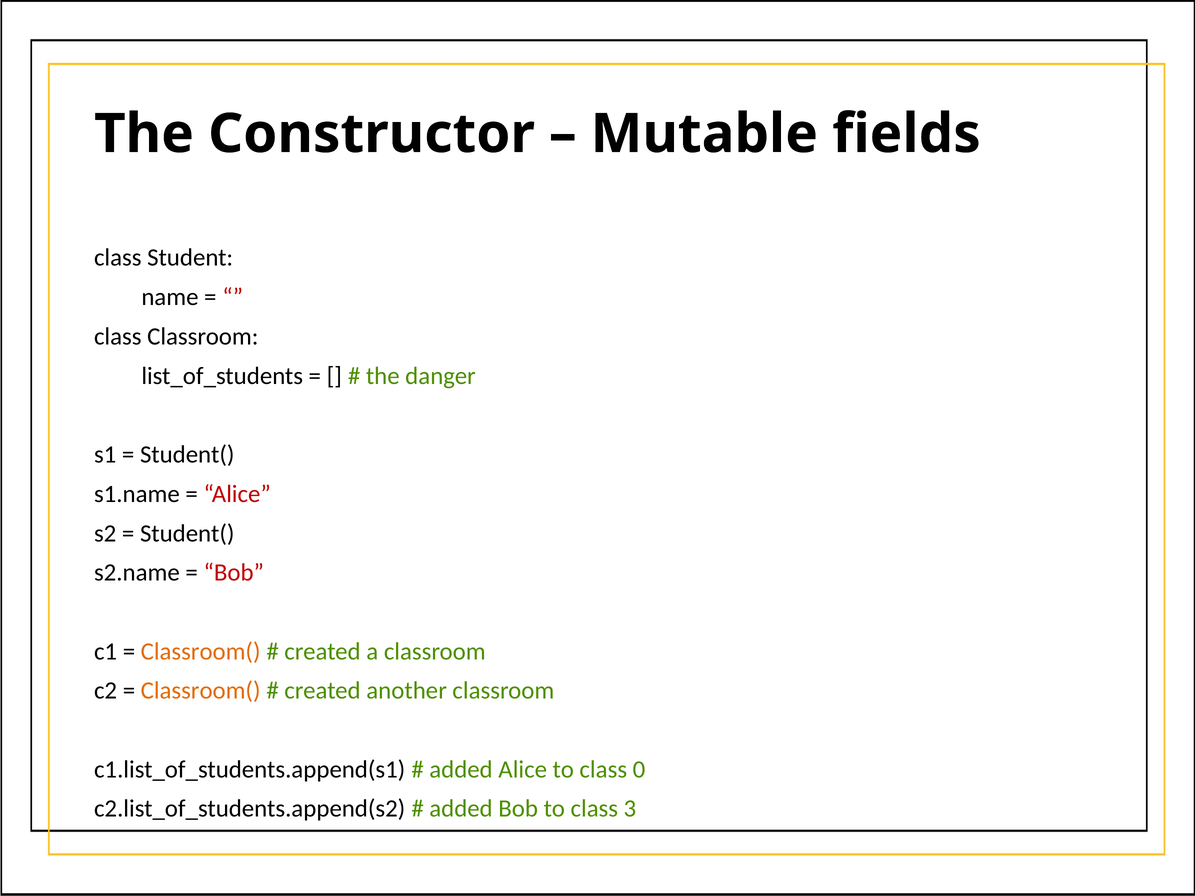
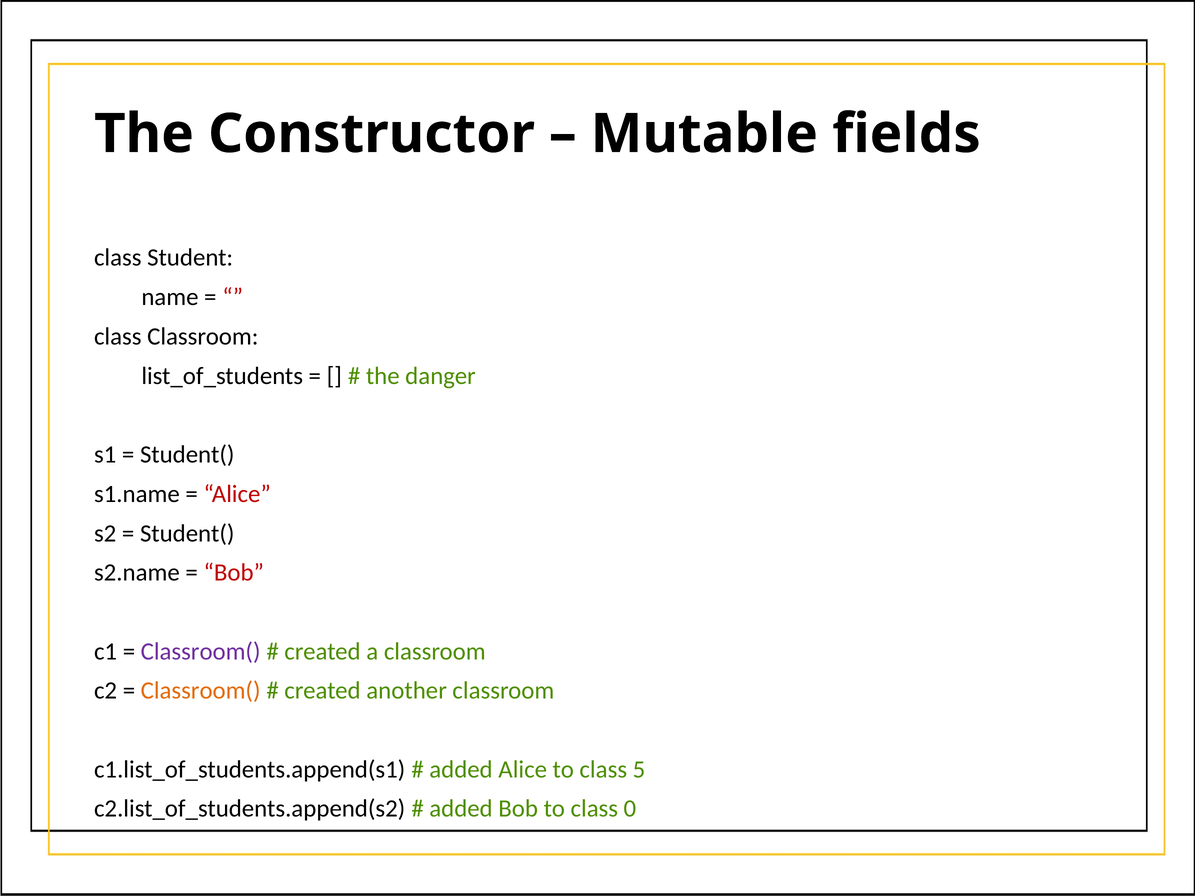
Classroom( at (201, 652) colour: orange -> purple
0: 0 -> 5
3: 3 -> 0
